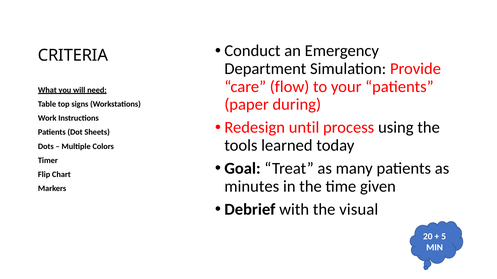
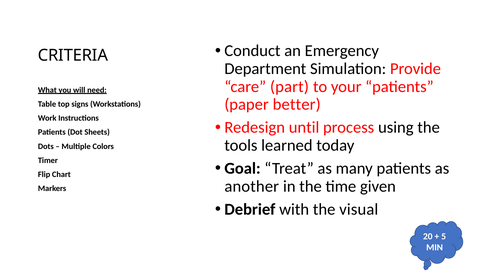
flow: flow -> part
during: during -> better
minutes: minutes -> another
